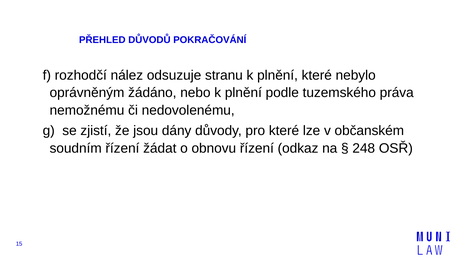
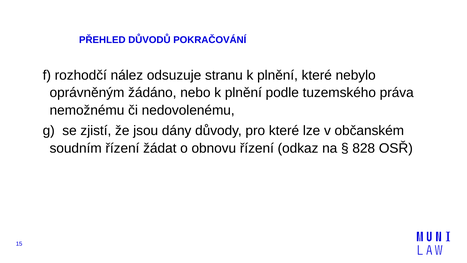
248: 248 -> 828
